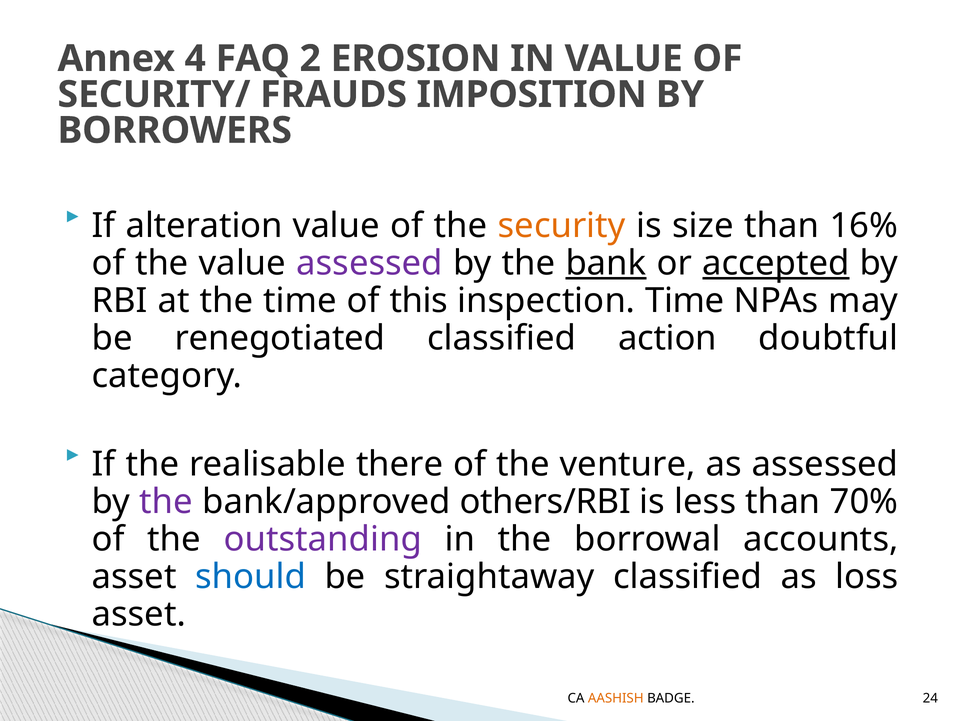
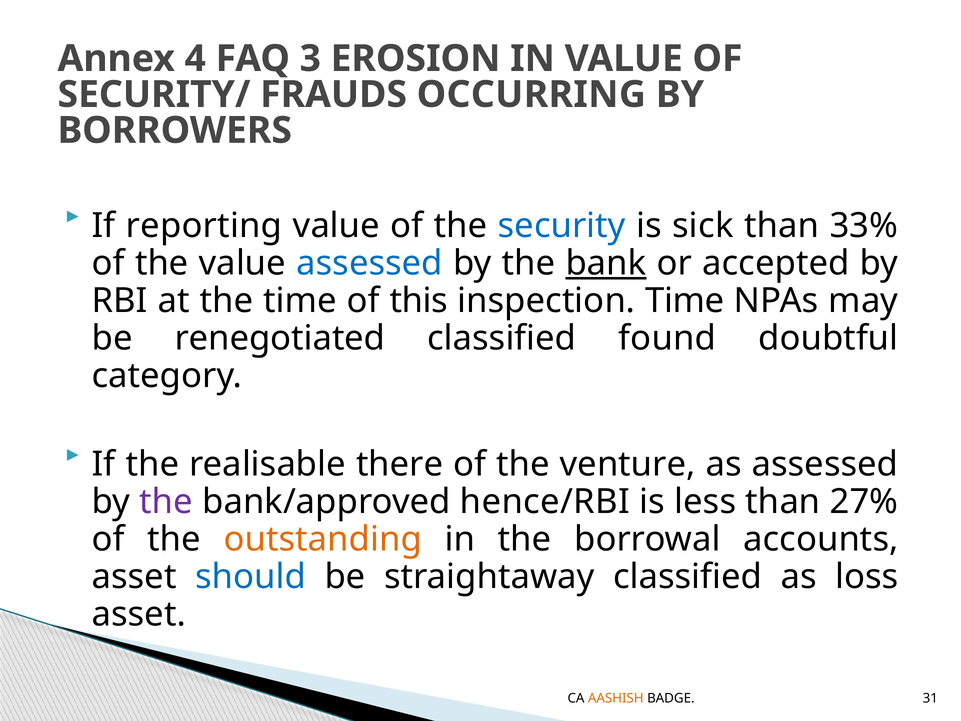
2: 2 -> 3
IMPOSITION: IMPOSITION -> OCCURRING
alteration: alteration -> reporting
security colour: orange -> blue
size: size -> sick
16%: 16% -> 33%
assessed at (370, 263) colour: purple -> blue
accepted underline: present -> none
action: action -> found
others/RBI: others/RBI -> hence/RBI
70%: 70% -> 27%
outstanding colour: purple -> orange
24: 24 -> 31
